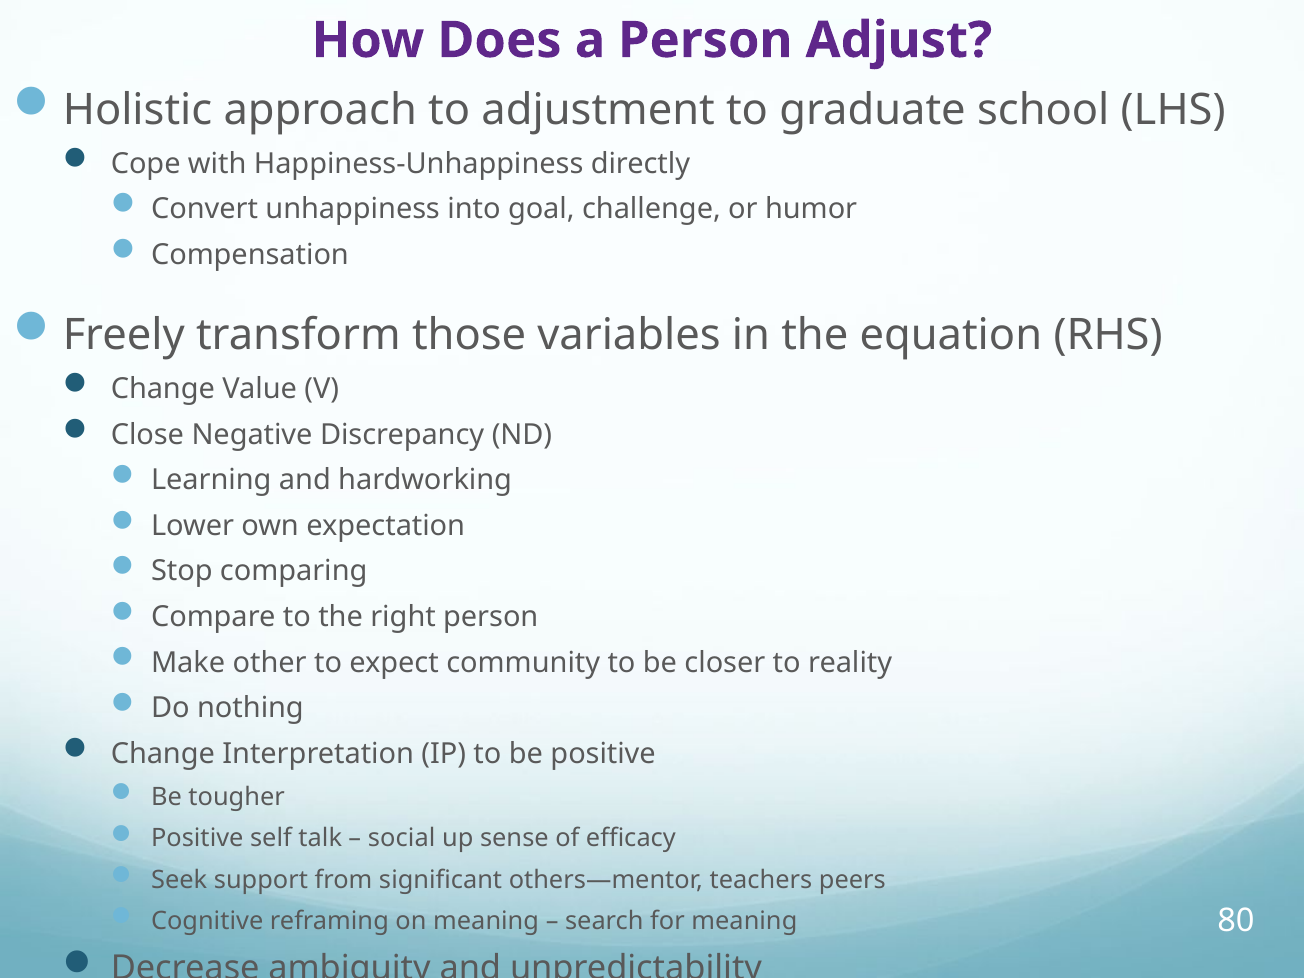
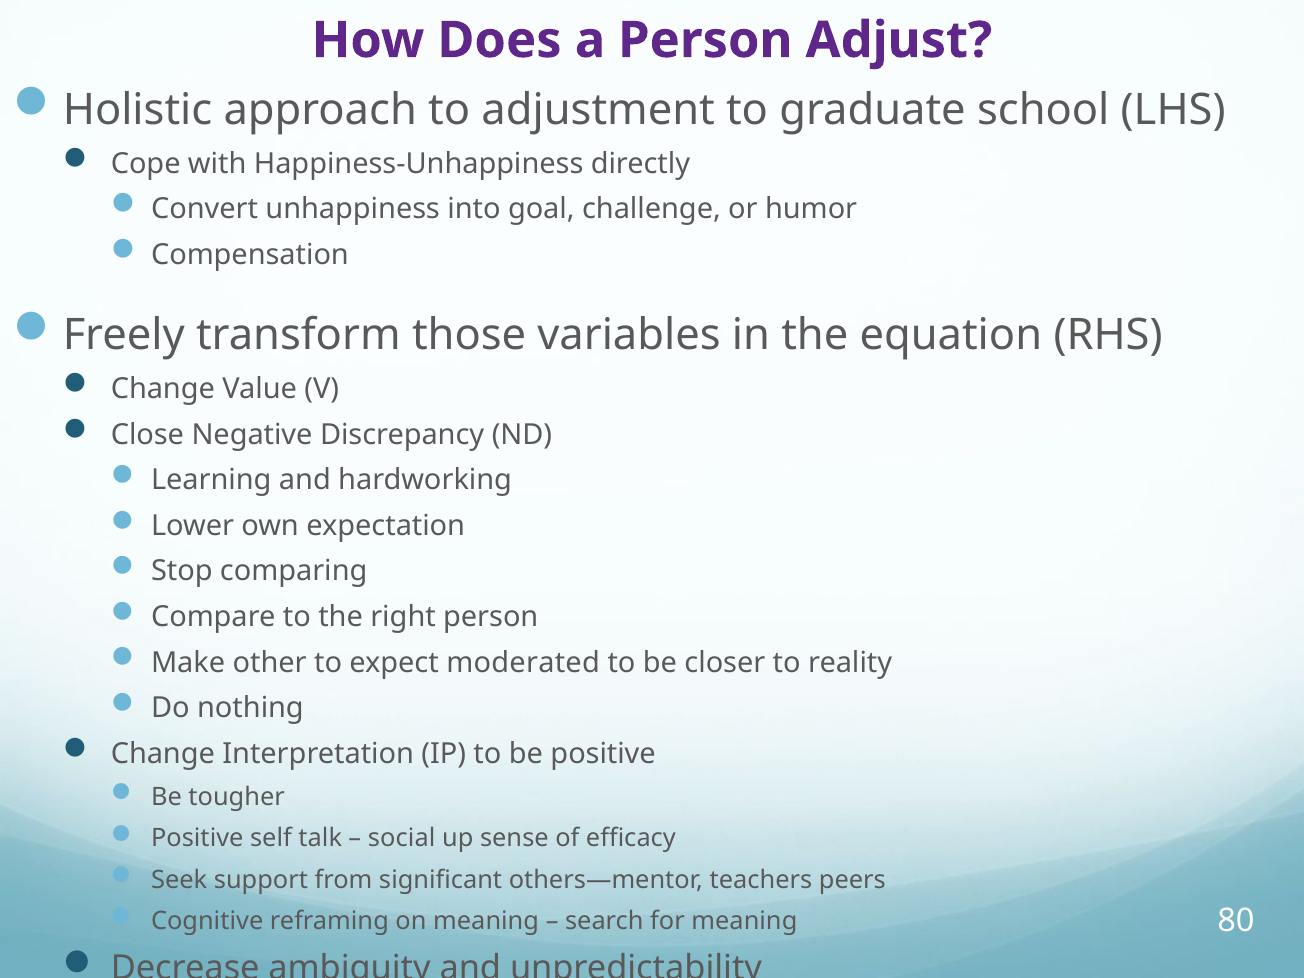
community: community -> moderated
